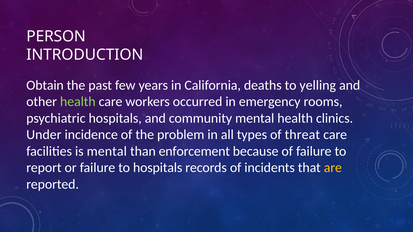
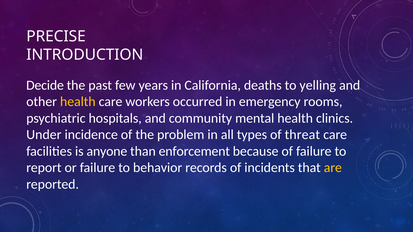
PERSON: PERSON -> PRECISE
Obtain: Obtain -> Decide
health at (78, 102) colour: light green -> yellow
is mental: mental -> anyone
to hospitals: hospitals -> behavior
